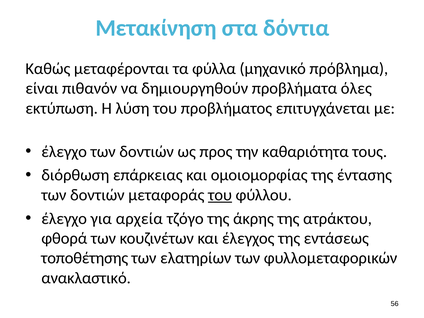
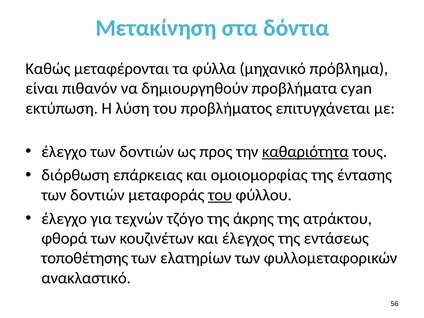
όλες: όλες -> cyan
καθαριότητα underline: none -> present
αρχεία: αρχεία -> τεχνών
